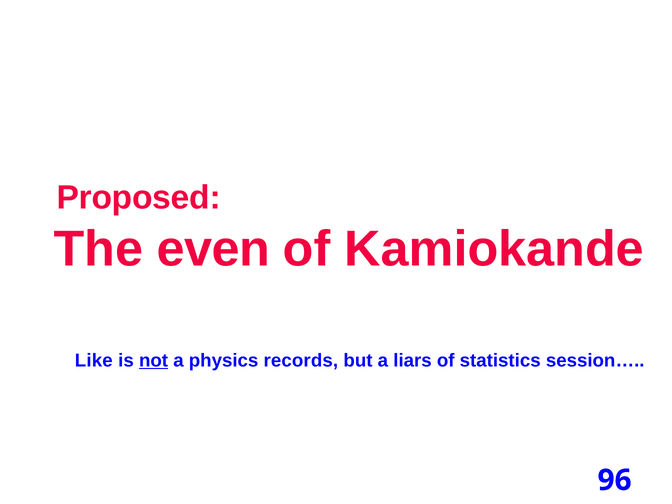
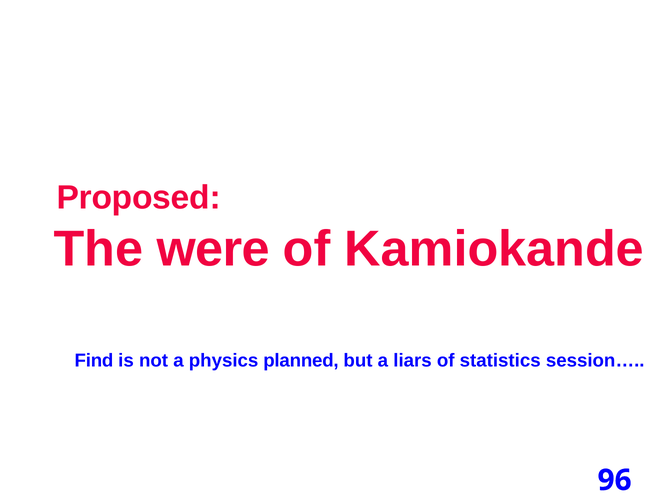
even: even -> were
Like: Like -> Find
not underline: present -> none
records: records -> planned
